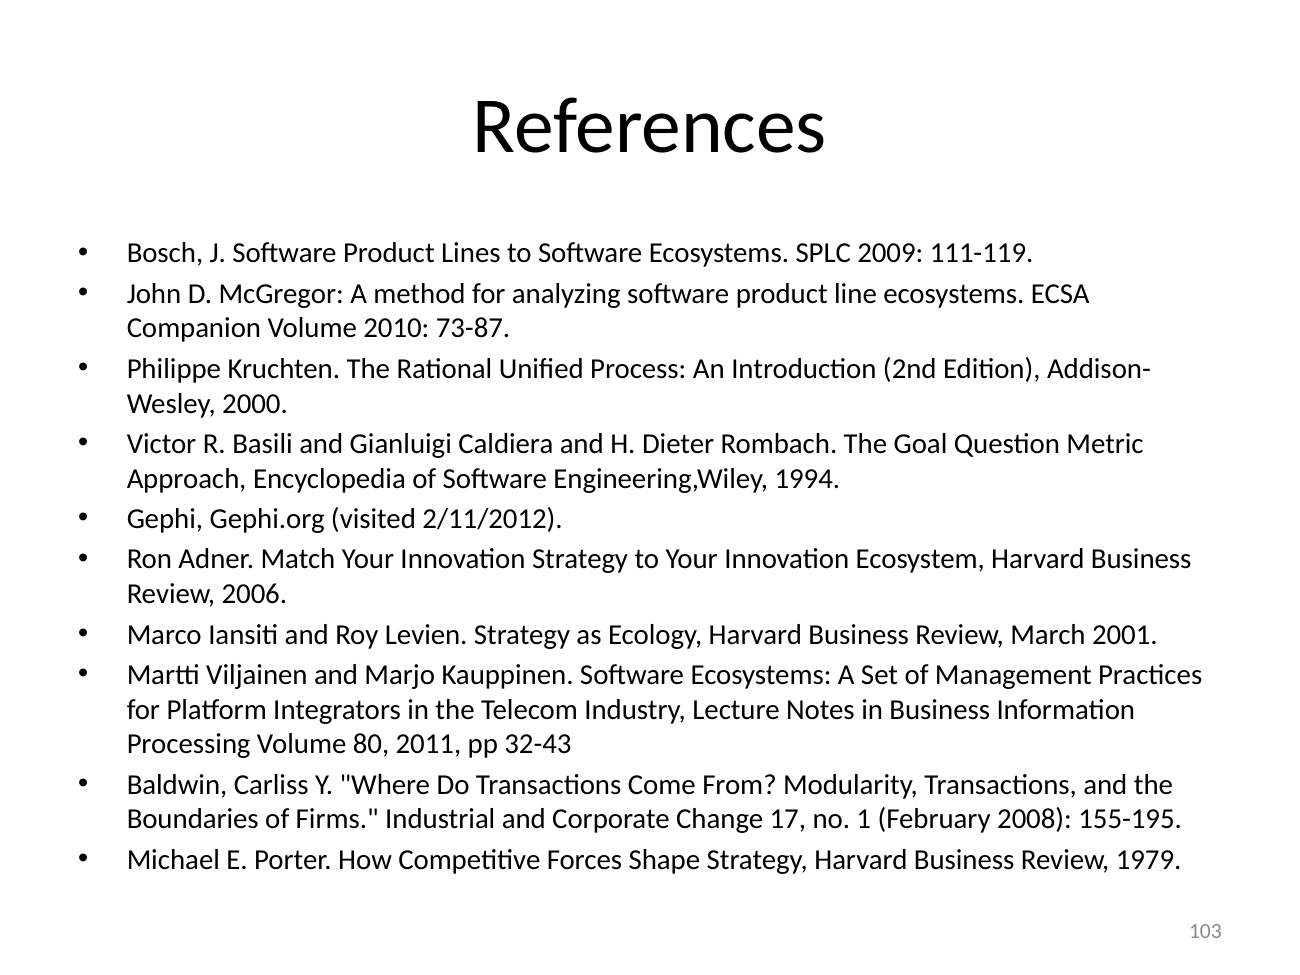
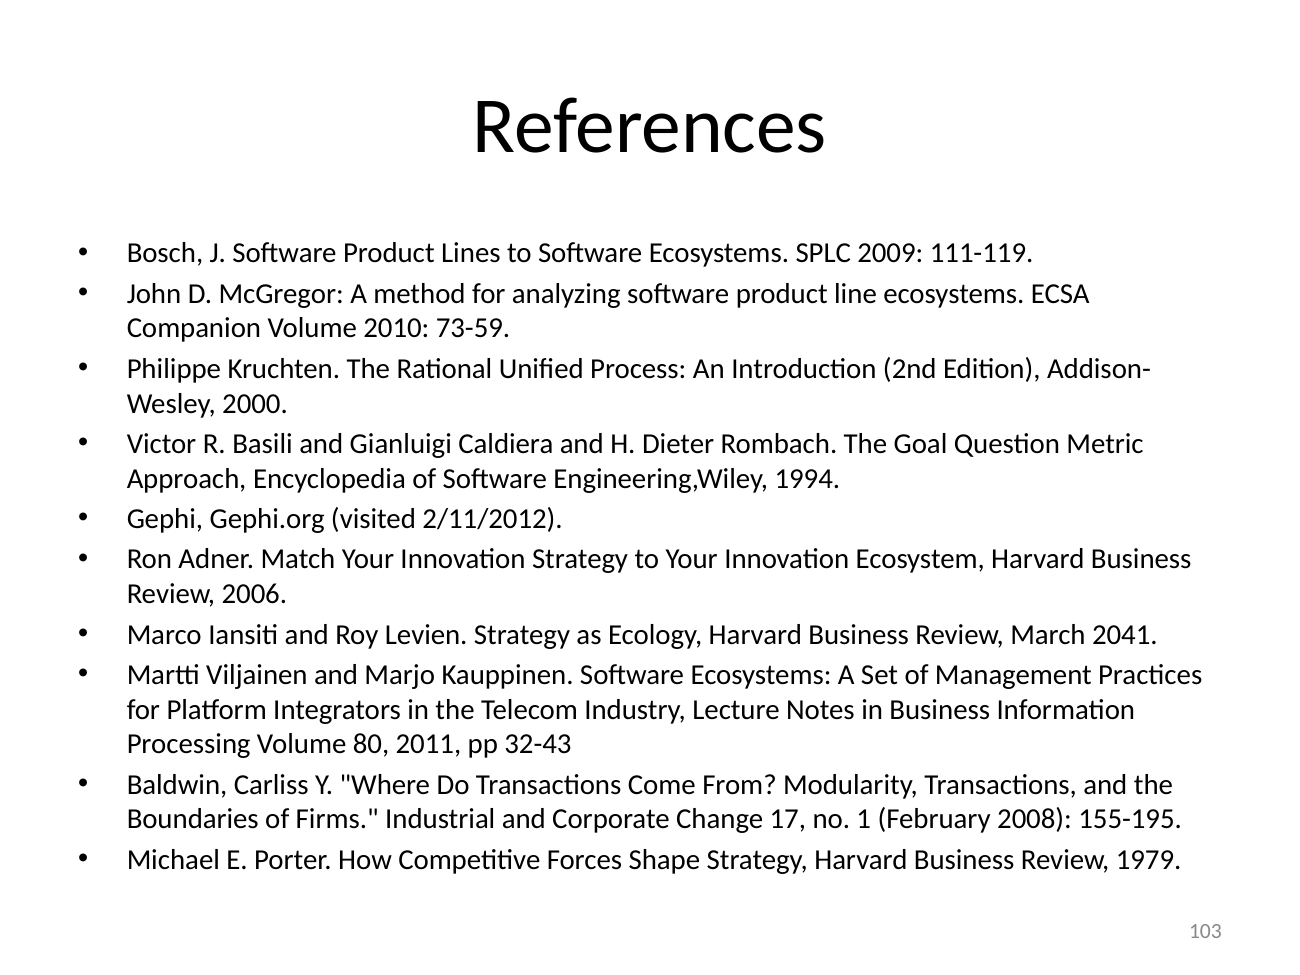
73-87: 73-87 -> 73-59
2001: 2001 -> 2041
